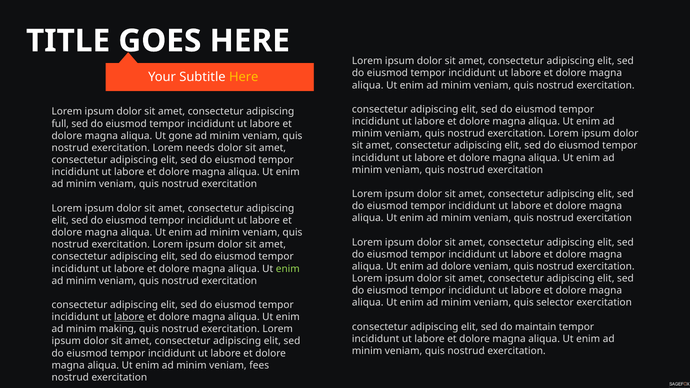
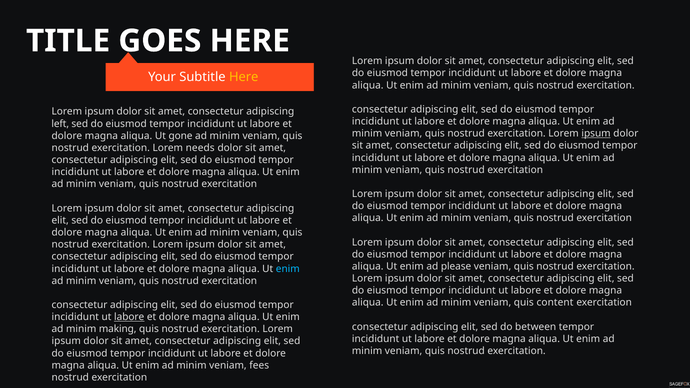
full: full -> left
ipsum at (596, 134) underline: none -> present
ad dolore: dolore -> please
enim at (288, 269) colour: light green -> light blue
selector: selector -> content
maintain: maintain -> between
